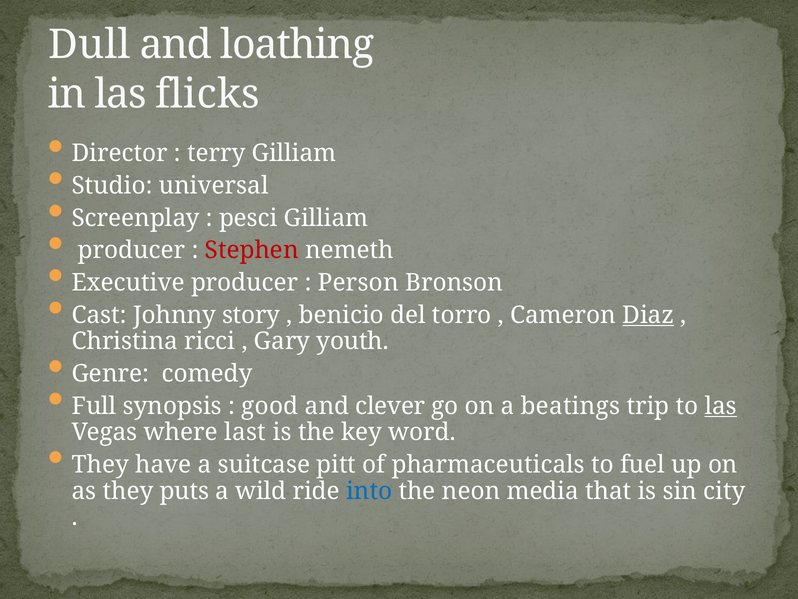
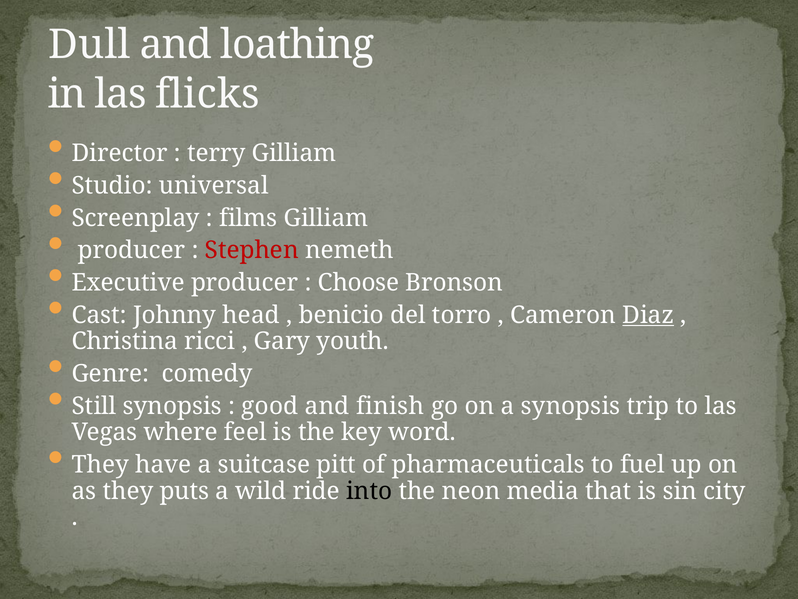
pesci: pesci -> films
Person: Person -> Choose
story: story -> head
Full: Full -> Still
clever: clever -> finish
a beatings: beatings -> synopsis
las at (721, 406) underline: present -> none
last: last -> feel
into colour: blue -> black
